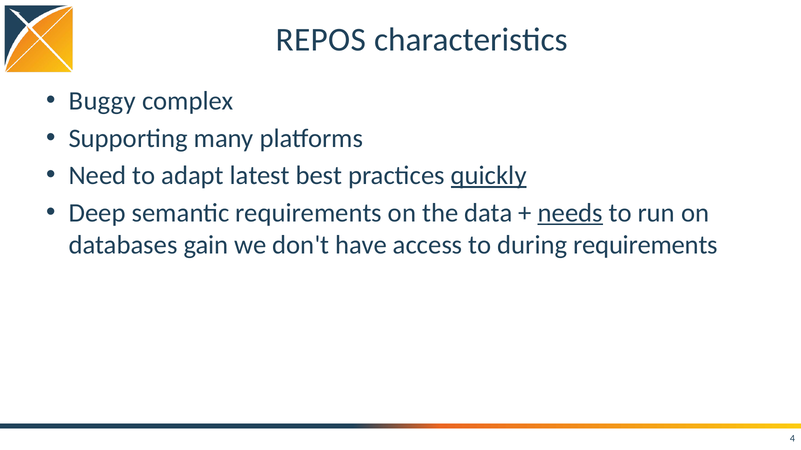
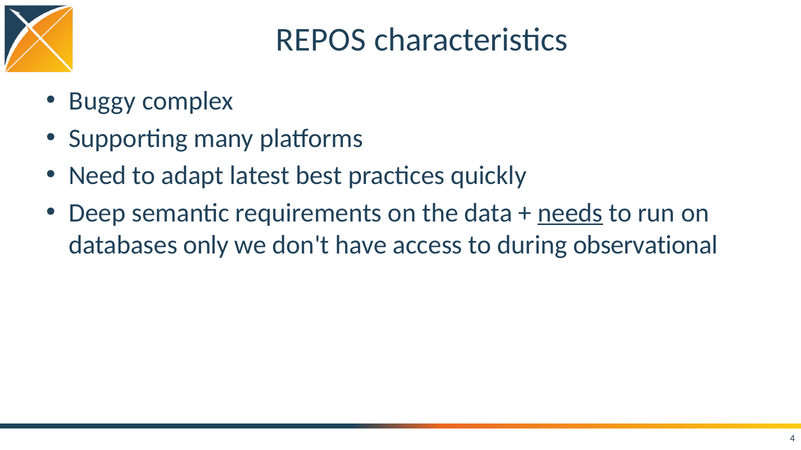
quickly underline: present -> none
gain: gain -> only
during requirements: requirements -> observational
